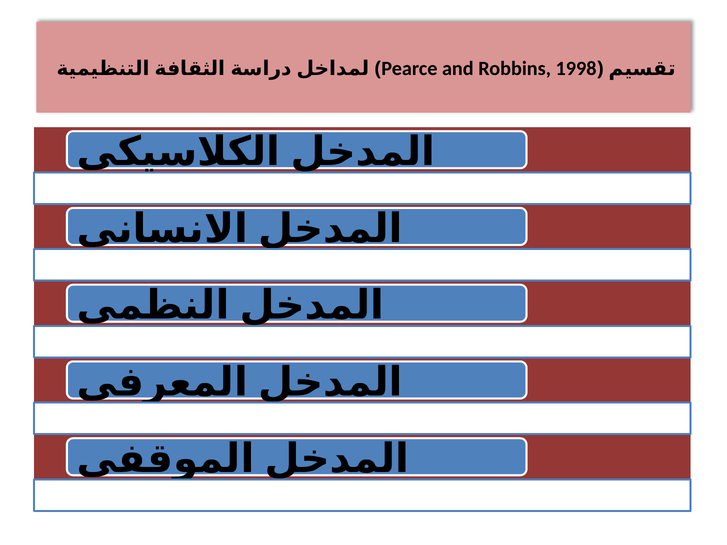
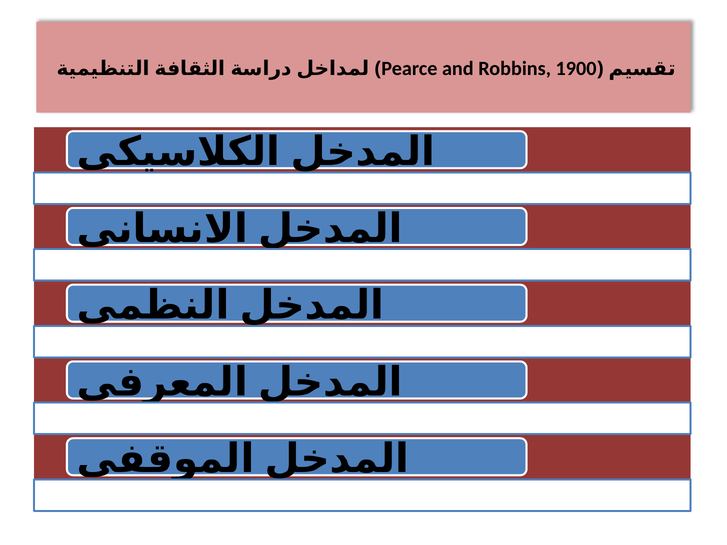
1998: 1998 -> 1900
